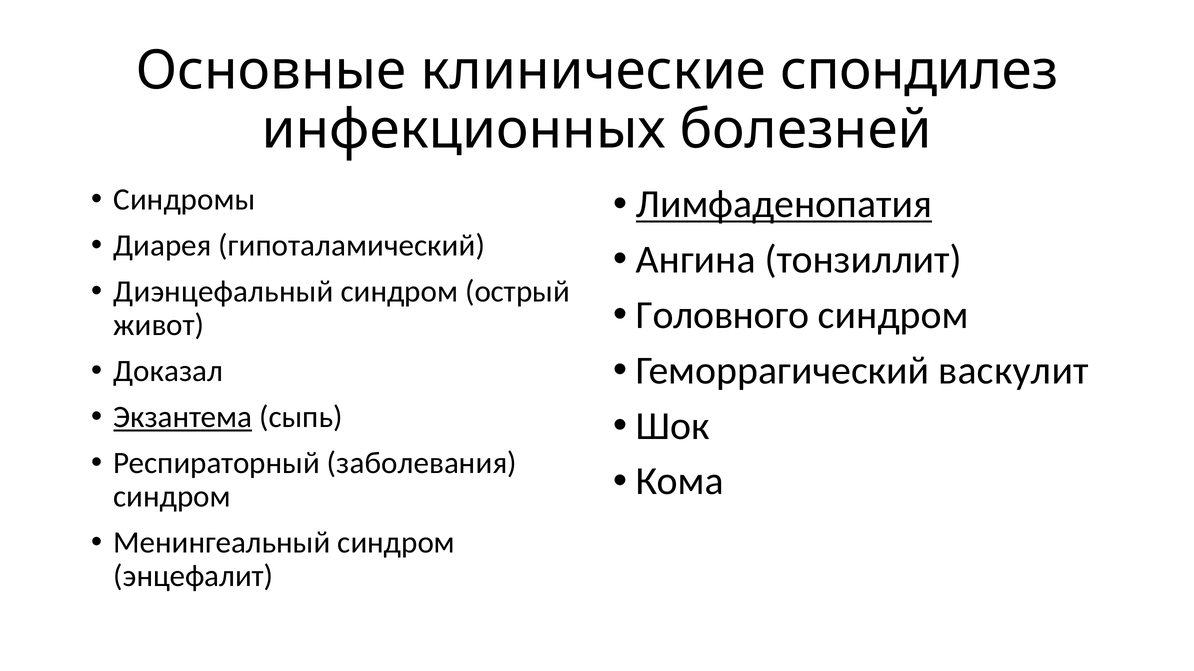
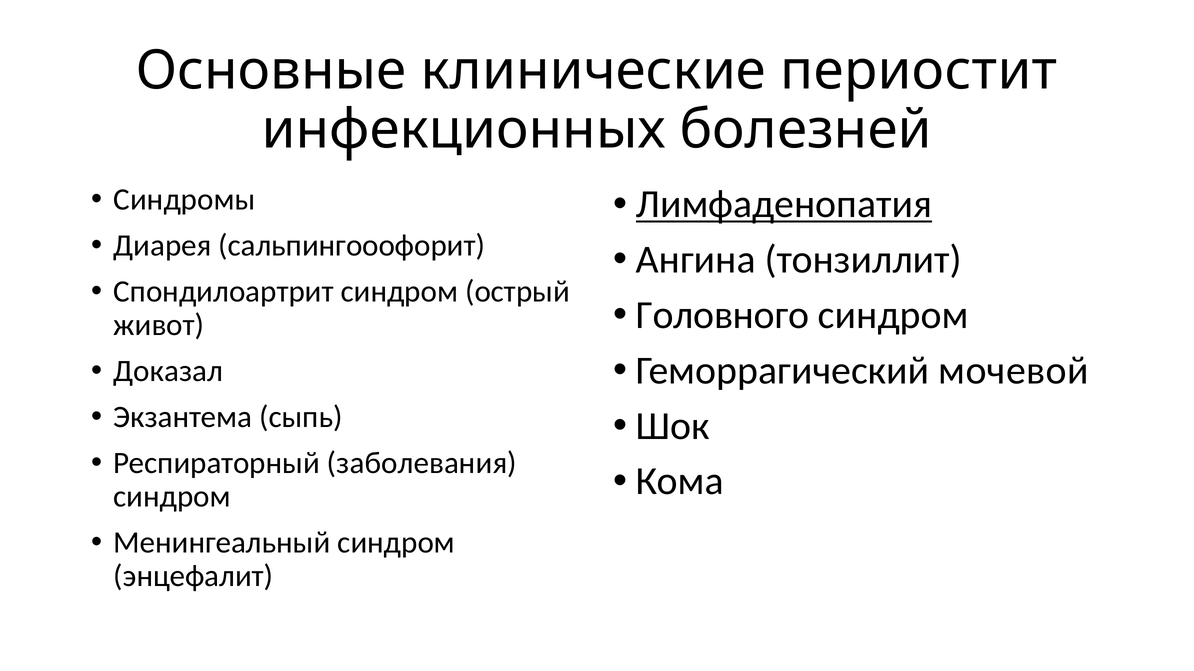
спондилез: спондилез -> периостит
гипоталамический: гипоталамический -> сальпингооофорит
Диэнцефальный: Диэнцефальный -> Спондилоартрит
васкулит: васкулит -> мочевой
Экзантема underline: present -> none
